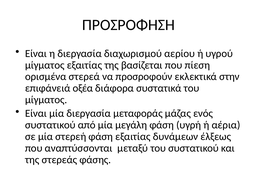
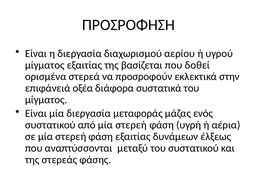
πίεση: πίεση -> δοθεί
από μία μεγάλη: μεγάλη -> στερεή
